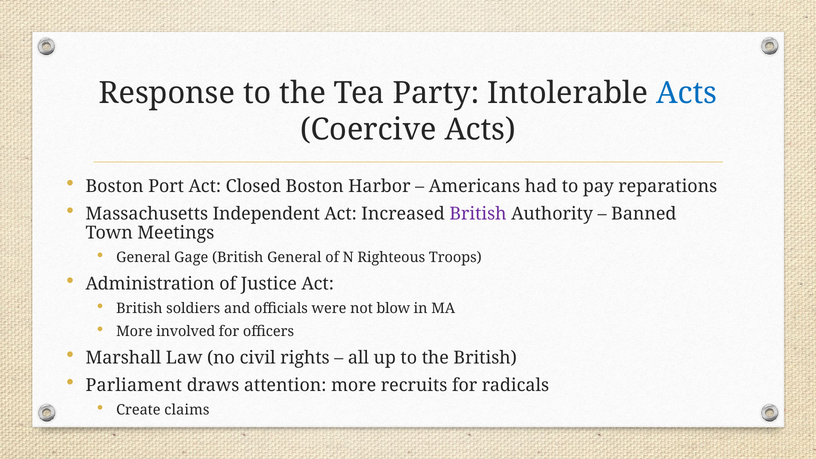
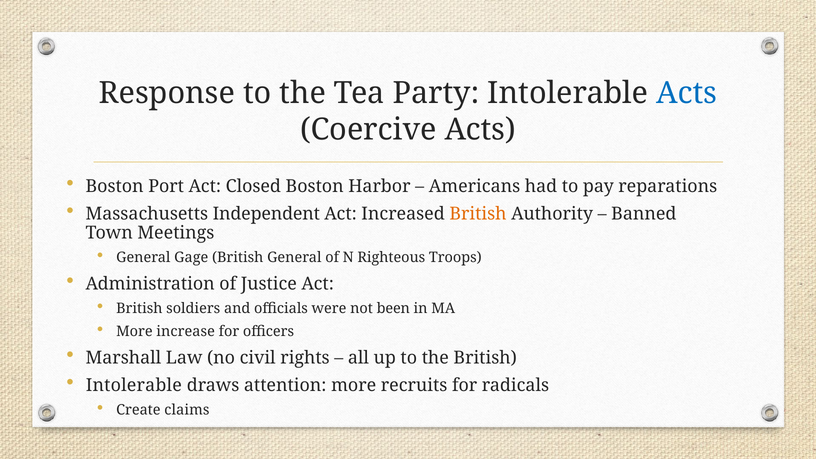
British at (478, 214) colour: purple -> orange
blow: blow -> been
involved: involved -> increase
Parliament at (134, 385): Parliament -> Intolerable
